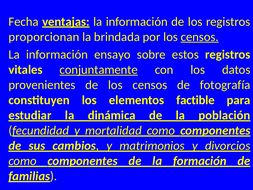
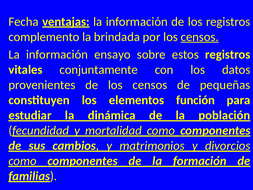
proporcionan: proporcionan -> complemento
conjuntamente underline: present -> none
fotografía: fotografía -> pequeñas
factible: factible -> función
